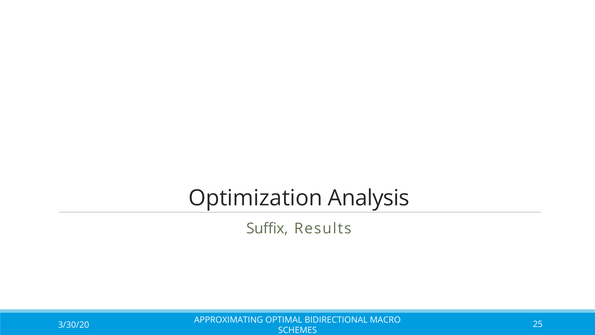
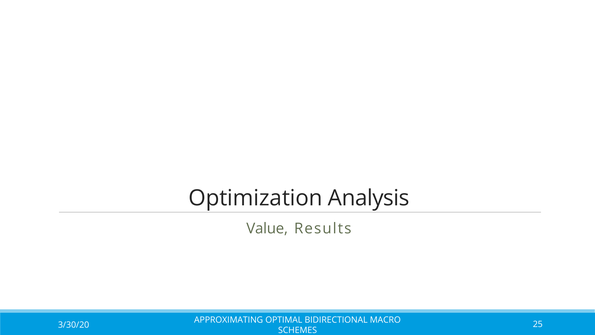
Suffix: Suffix -> Value
